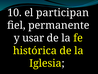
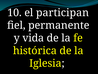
usar: usar -> vida
